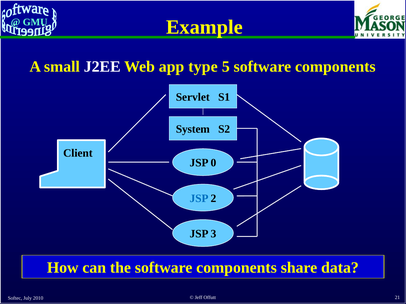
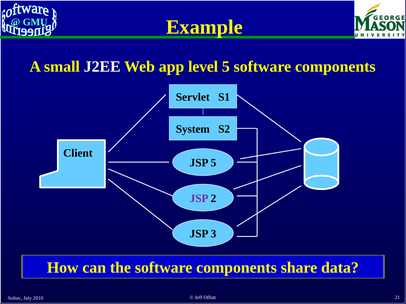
type: type -> level
JSP 0: 0 -> 5
JSP at (199, 199) colour: blue -> purple
